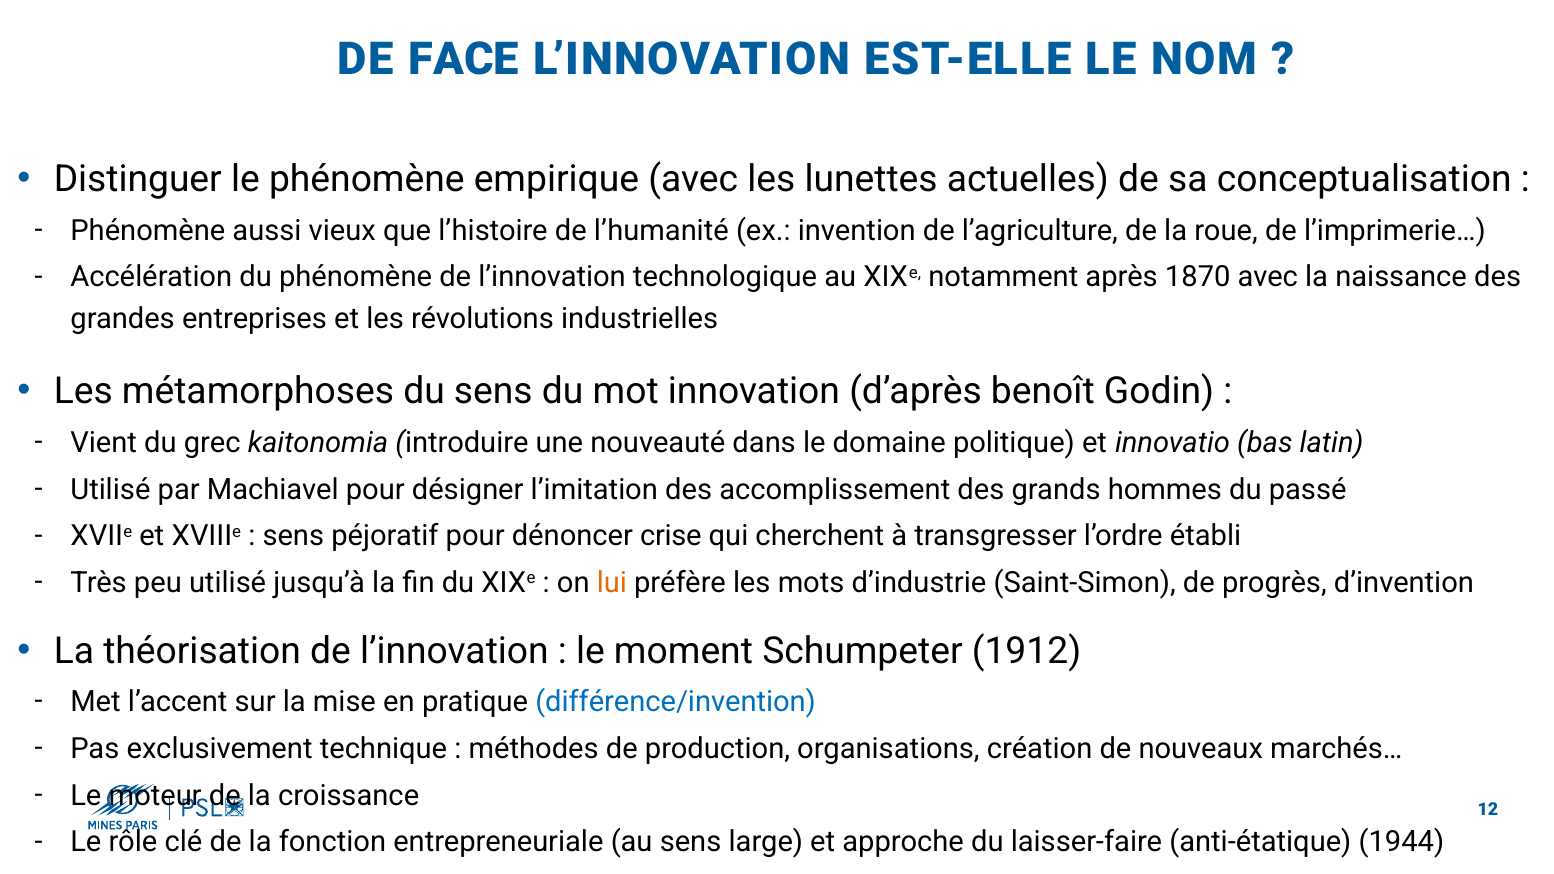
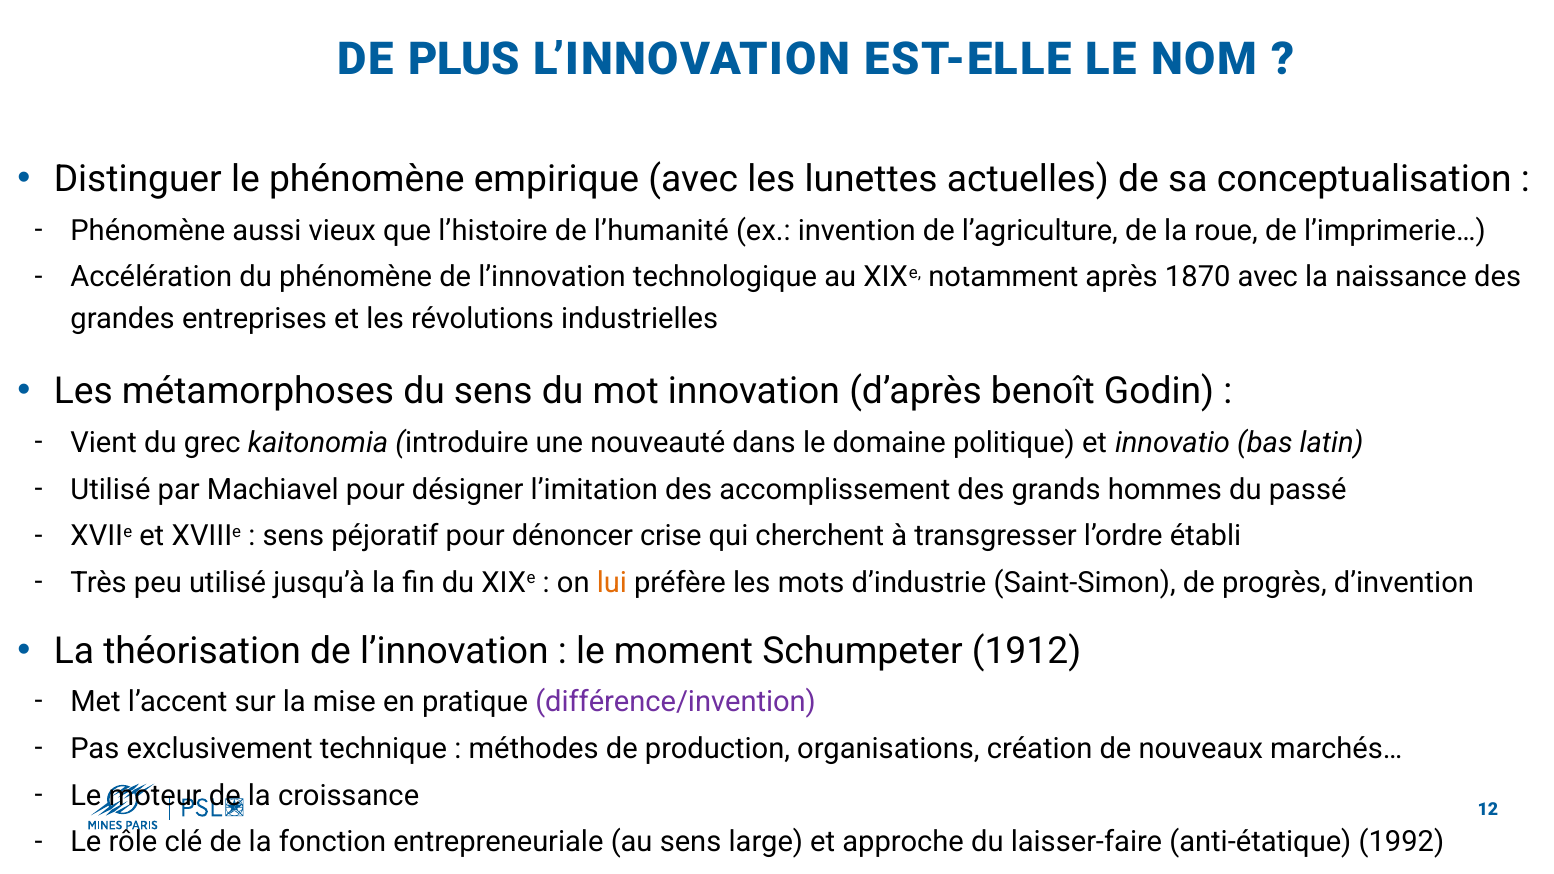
FACE: FACE -> PLUS
différence/invention colour: blue -> purple
1944: 1944 -> 1992
